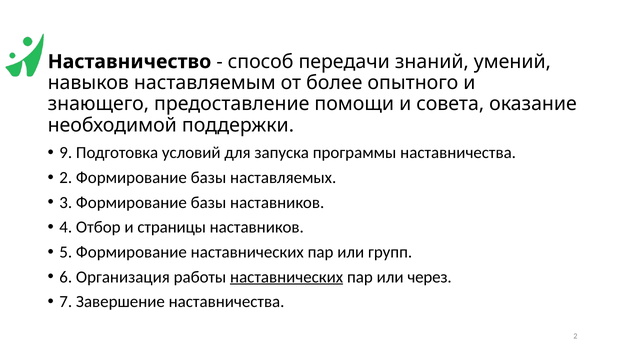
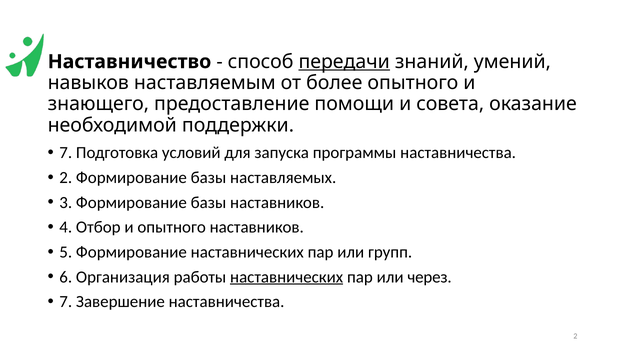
передачи underline: none -> present
9 at (66, 153): 9 -> 7
и страницы: страницы -> опытного
